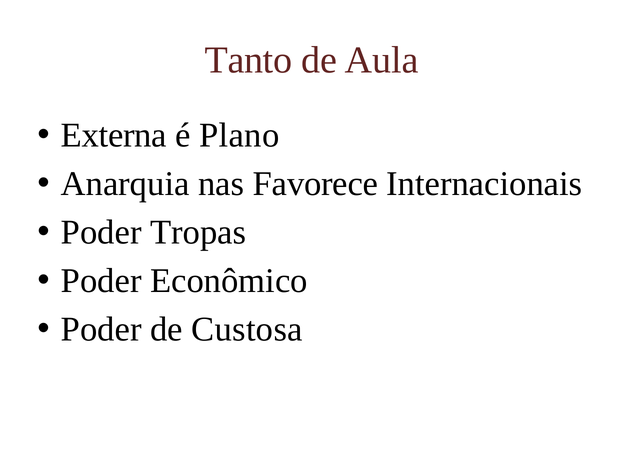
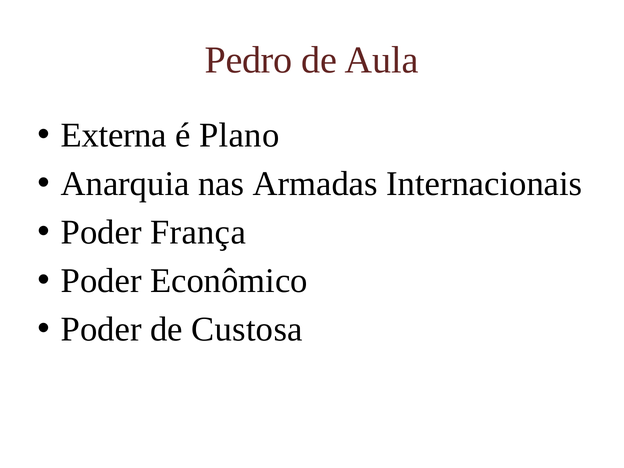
Tanto: Tanto -> Pedro
Favorece: Favorece -> Armadas
Tropas: Tropas -> França
